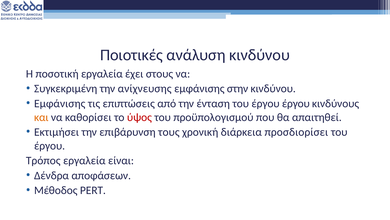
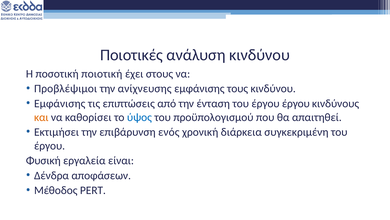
ποσοτική εργαλεία: εργαλεία -> ποιοτική
Συγκεκριμένη: Συγκεκριμένη -> Προβλέψιμοι
στην: στην -> τους
ύψος colour: red -> blue
τους: τους -> ενός
προσδιορίσει: προσδιορίσει -> συγκεκριμένη
Τρόπος: Τρόπος -> Φυσική
